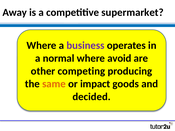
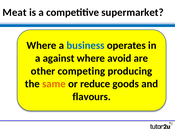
Away: Away -> Meat
business colour: purple -> blue
normal: normal -> against
impact: impact -> reduce
decided: decided -> flavours
